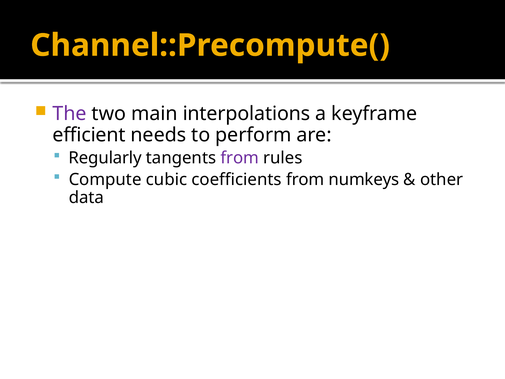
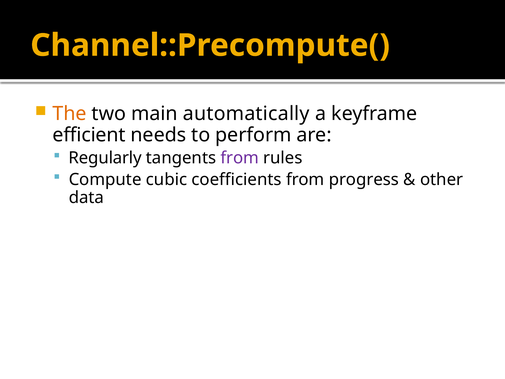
The colour: purple -> orange
interpolations: interpolations -> automatically
numkeys: numkeys -> progress
